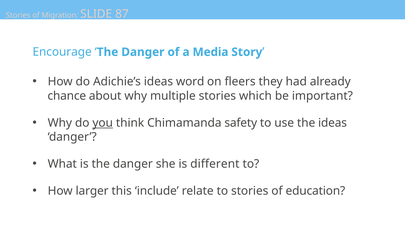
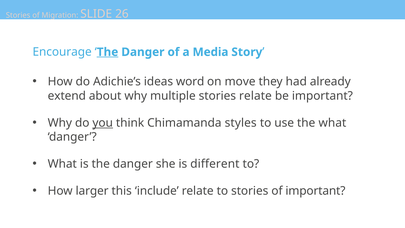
87: 87 -> 26
The at (108, 52) underline: none -> present
fleers: fleers -> move
chance: chance -> extend
stories which: which -> relate
safety: safety -> styles
the ideas: ideas -> what
of education: education -> important
